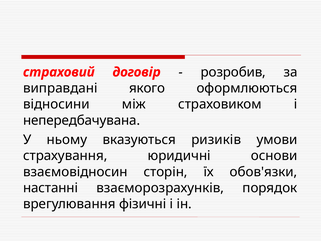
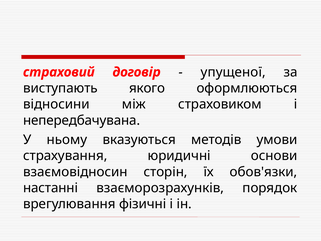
розробив: розробив -> упущеної
виправдані: виправдані -> виступають
ризиків: ризиків -> методів
